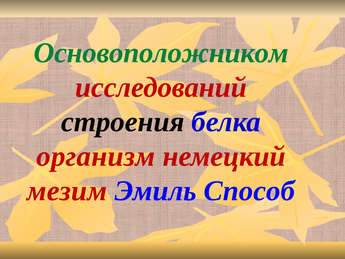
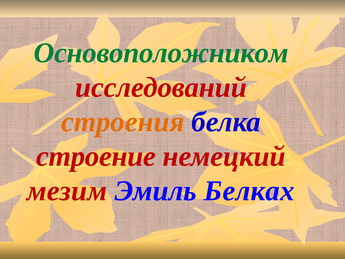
строения colour: black -> orange
организм: организм -> строение
Способ: Способ -> Белках
